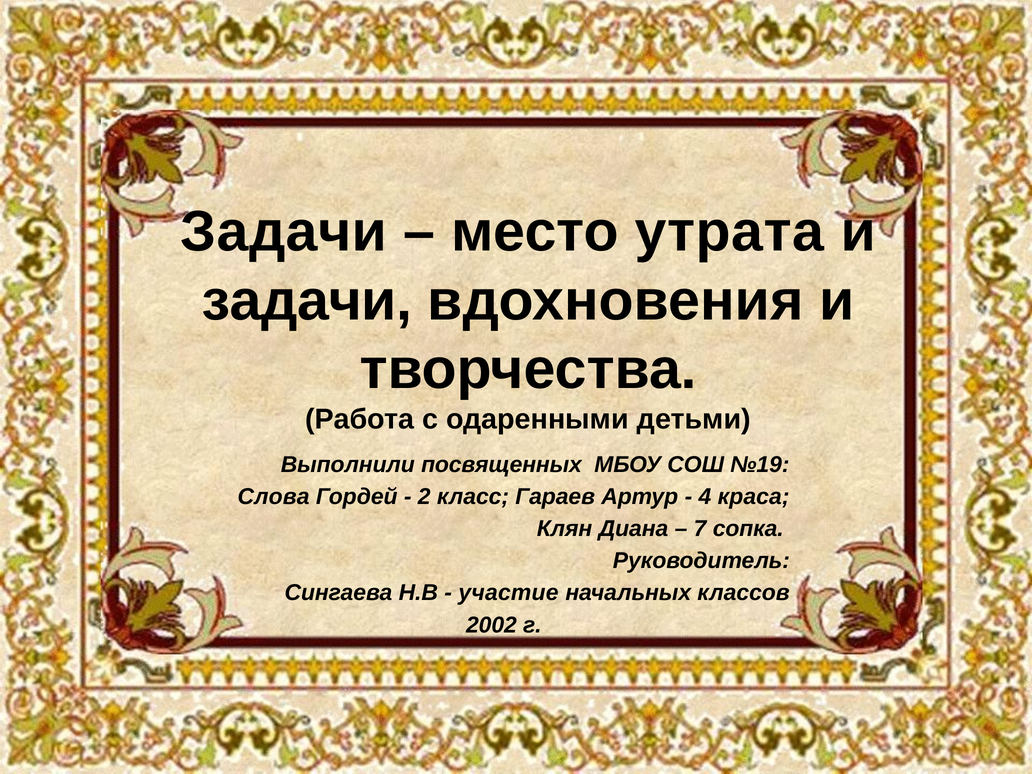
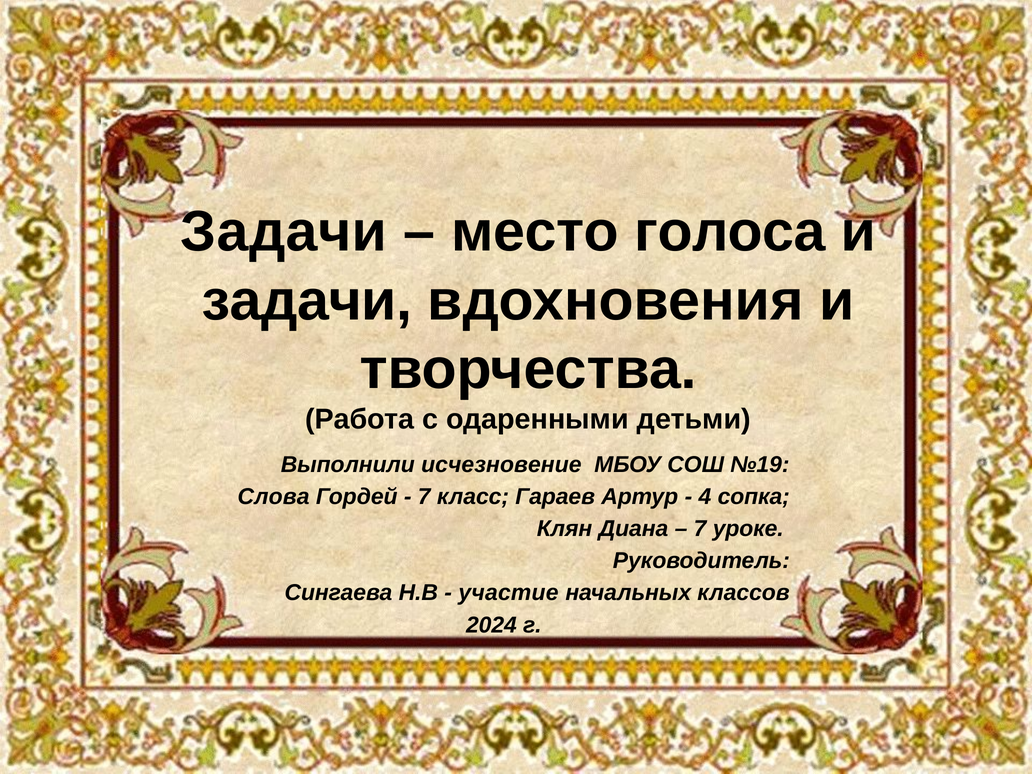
утрата: утрата -> голоса
посвященных: посвященных -> исчезновение
2 at (424, 497): 2 -> 7
краса: краса -> сопка
сопка: сопка -> уроке
2002: 2002 -> 2024
